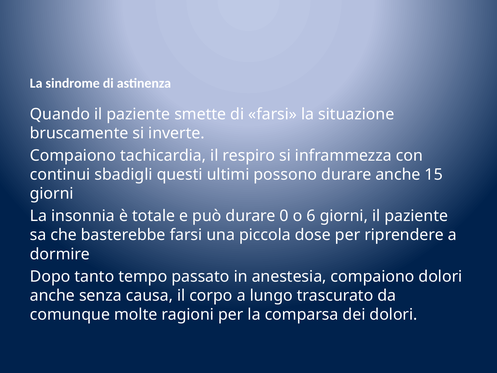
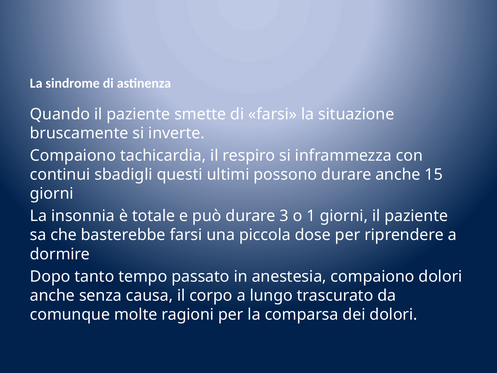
0: 0 -> 3
6: 6 -> 1
